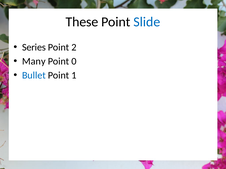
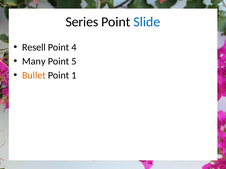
These: These -> Series
Series: Series -> Resell
2: 2 -> 4
0: 0 -> 5
Bullet colour: blue -> orange
